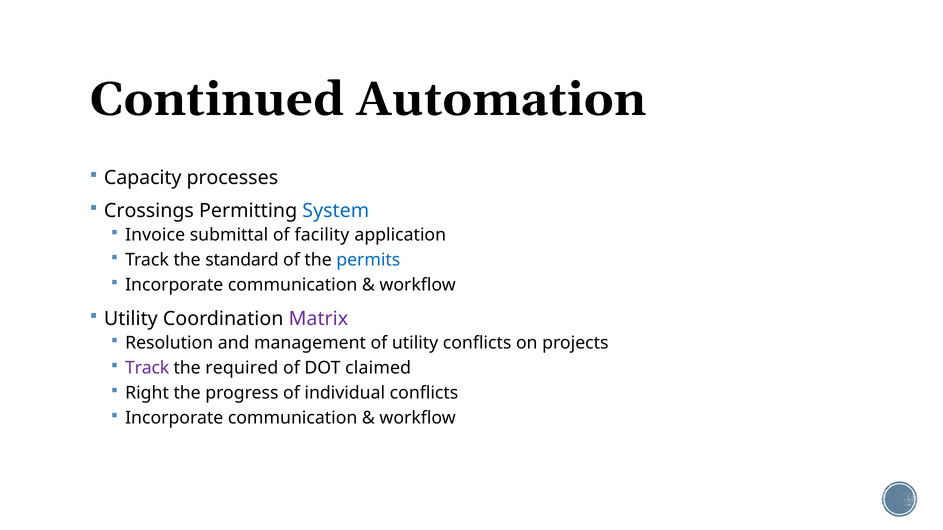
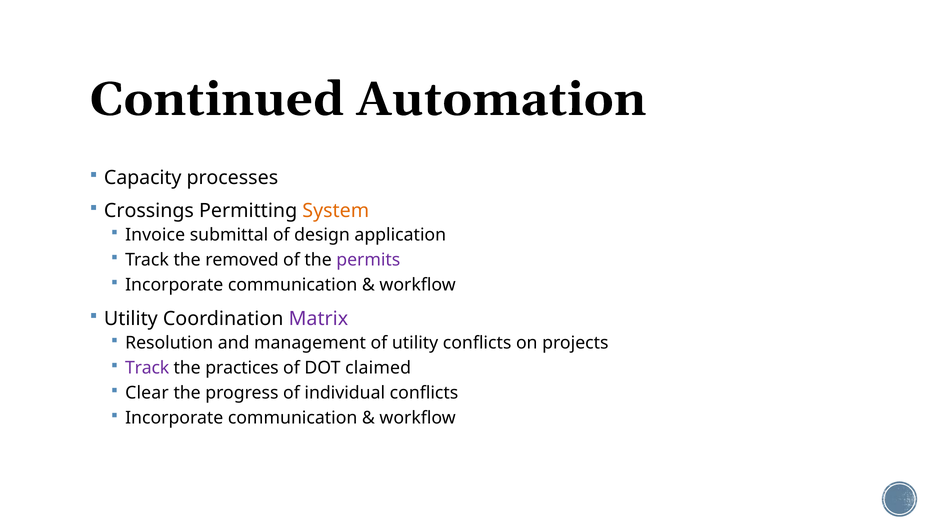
System colour: blue -> orange
facility: facility -> design
standard: standard -> removed
permits colour: blue -> purple
required: required -> practices
Right: Right -> Clear
